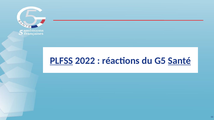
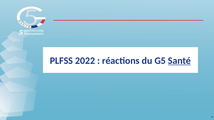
PLFSS underline: present -> none
